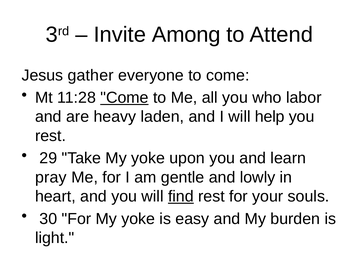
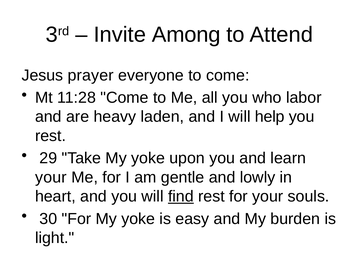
gather: gather -> prayer
Come at (124, 98) underline: present -> none
pray at (51, 177): pray -> your
